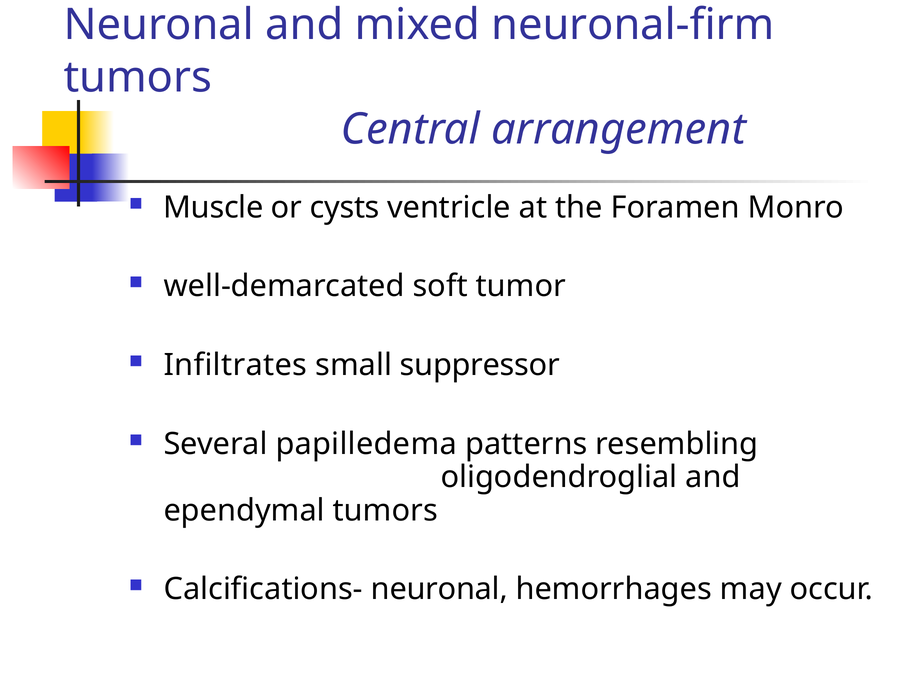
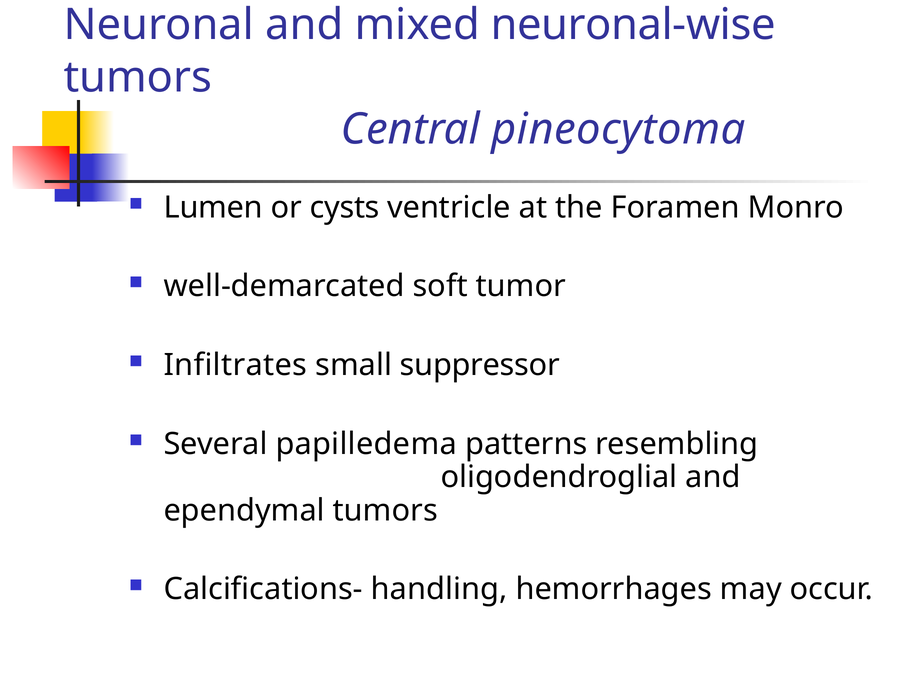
neuronal-firm: neuronal-firm -> neuronal-wise
arrangement: arrangement -> pineocytoma
Muscle: Muscle -> Lumen
Calcifications- neuronal: neuronal -> handling
